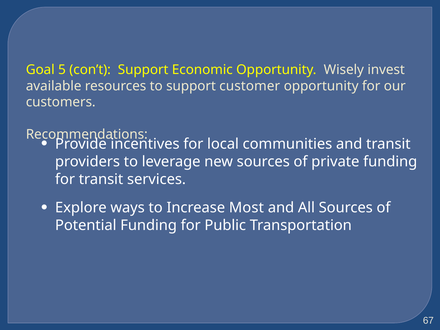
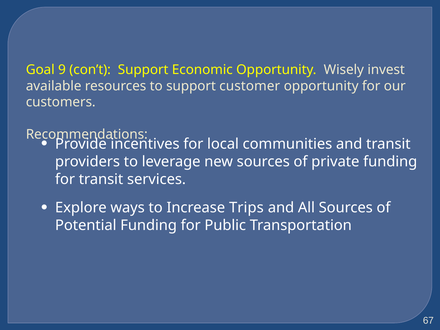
5: 5 -> 9
Most: Most -> Trips
